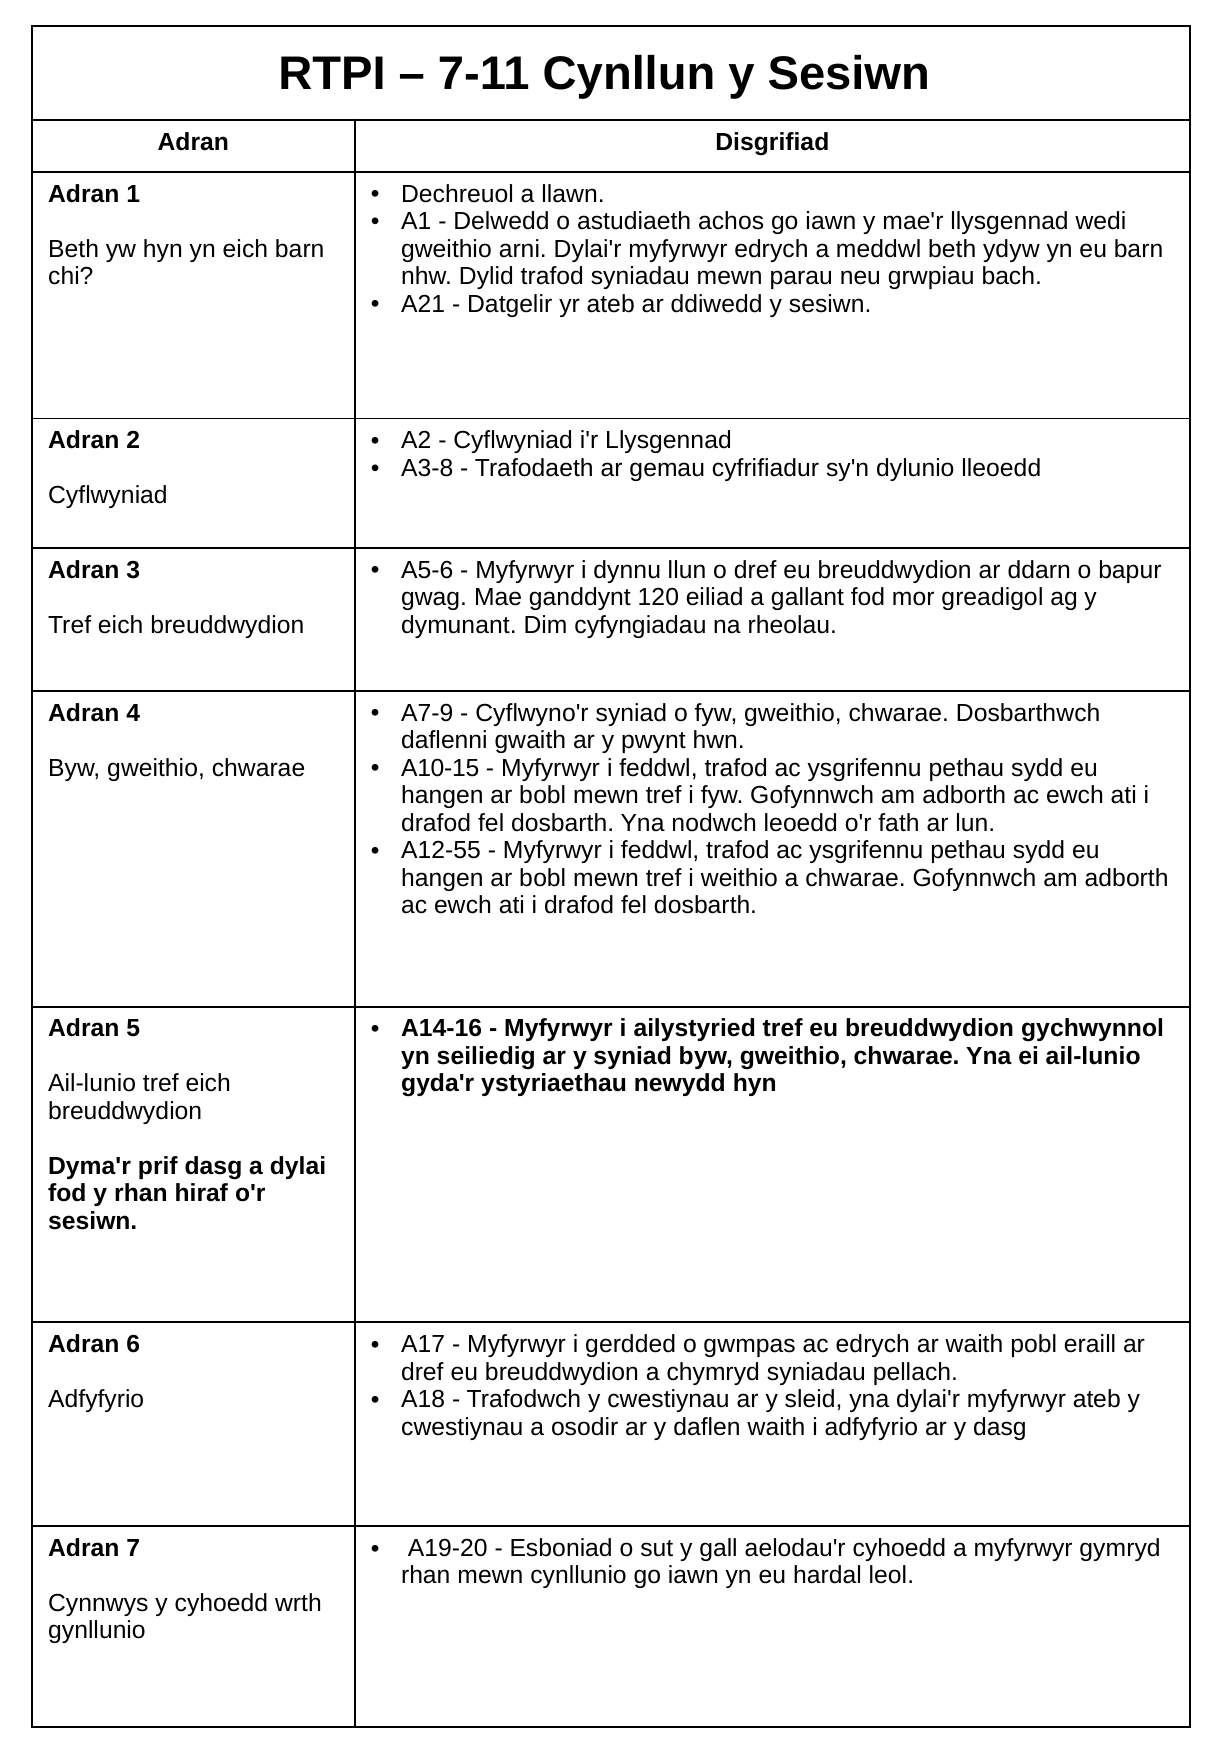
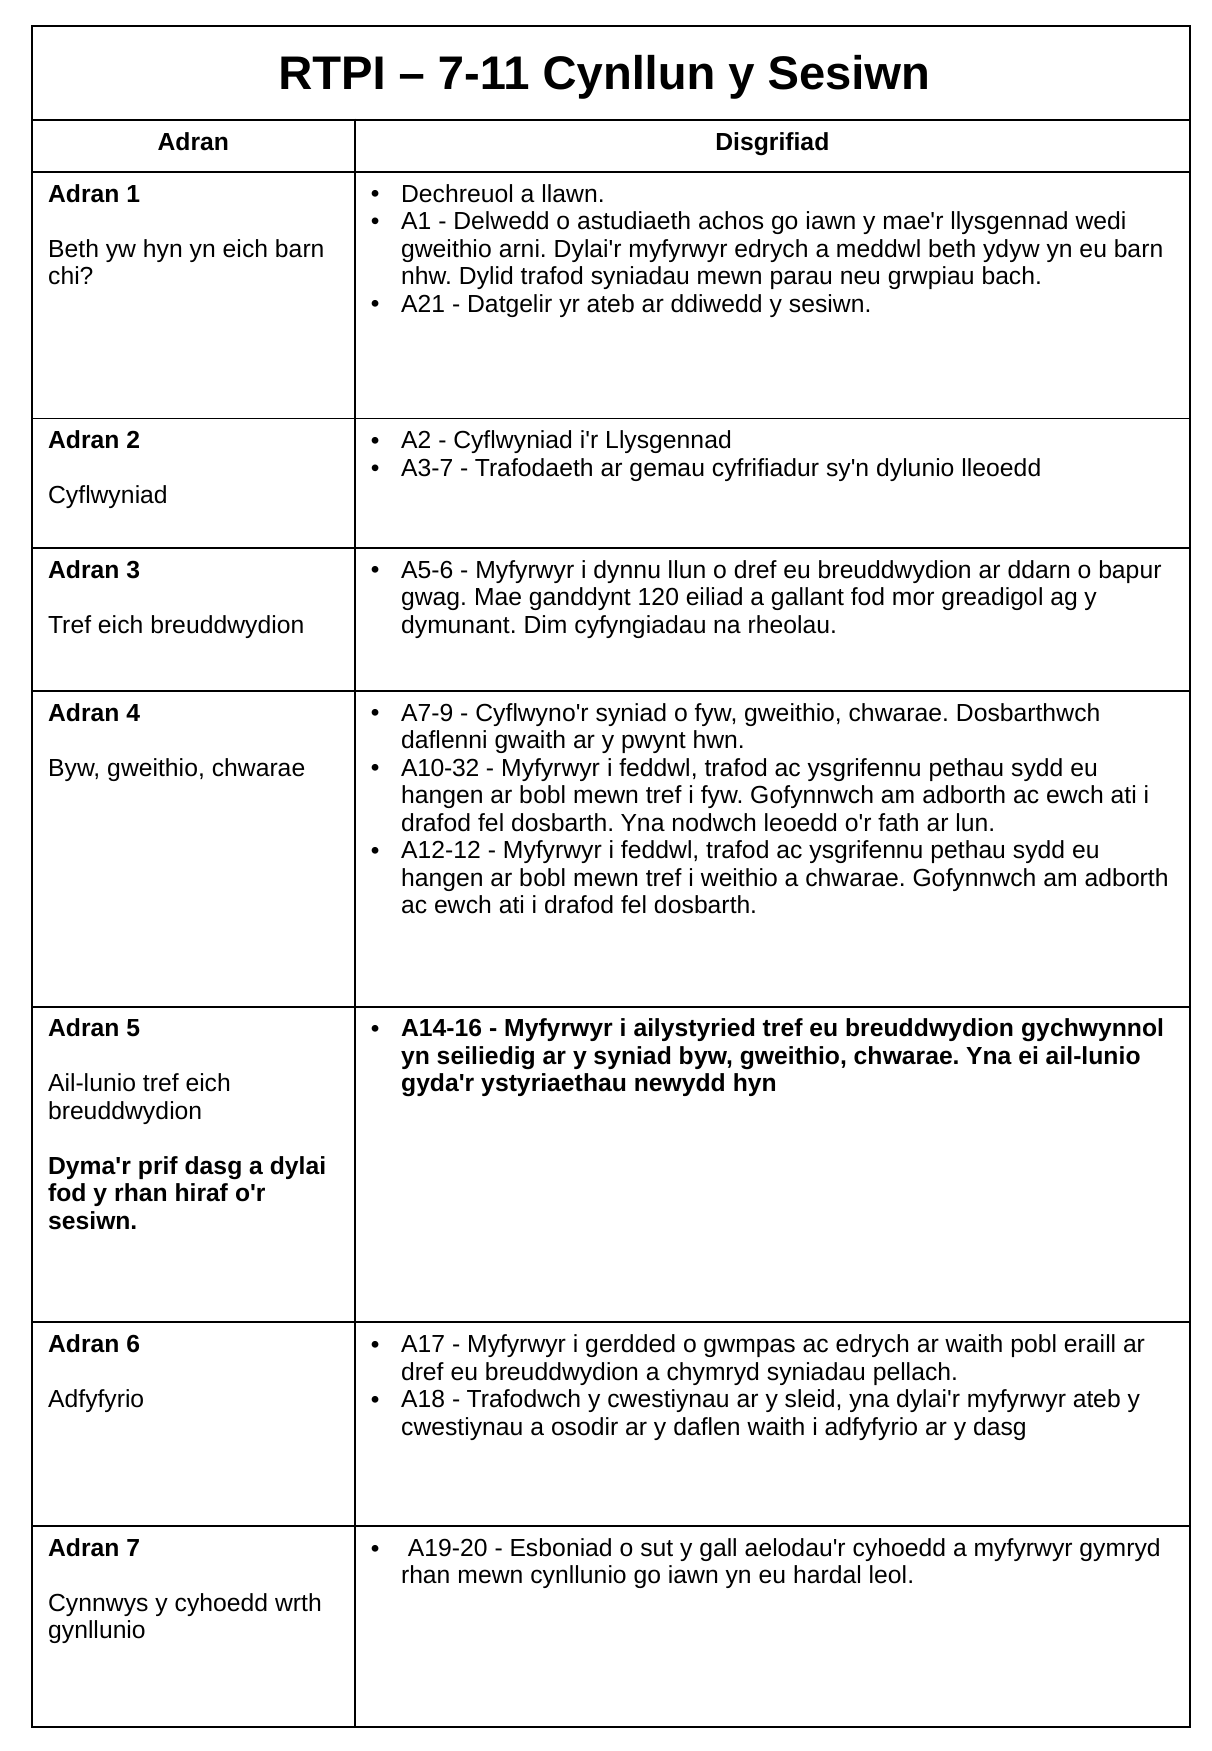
A3-8: A3-8 -> A3-7
A10-15: A10-15 -> A10-32
A12-55: A12-55 -> A12-12
